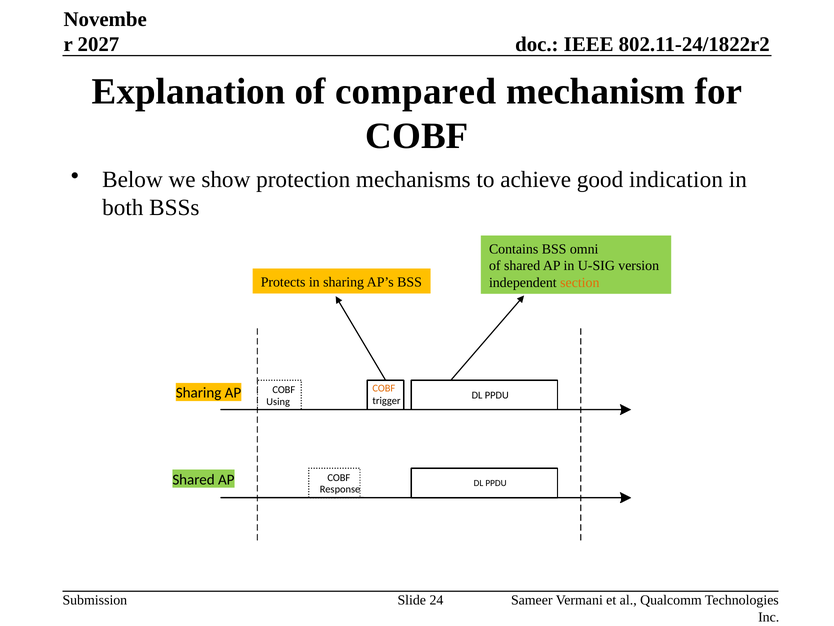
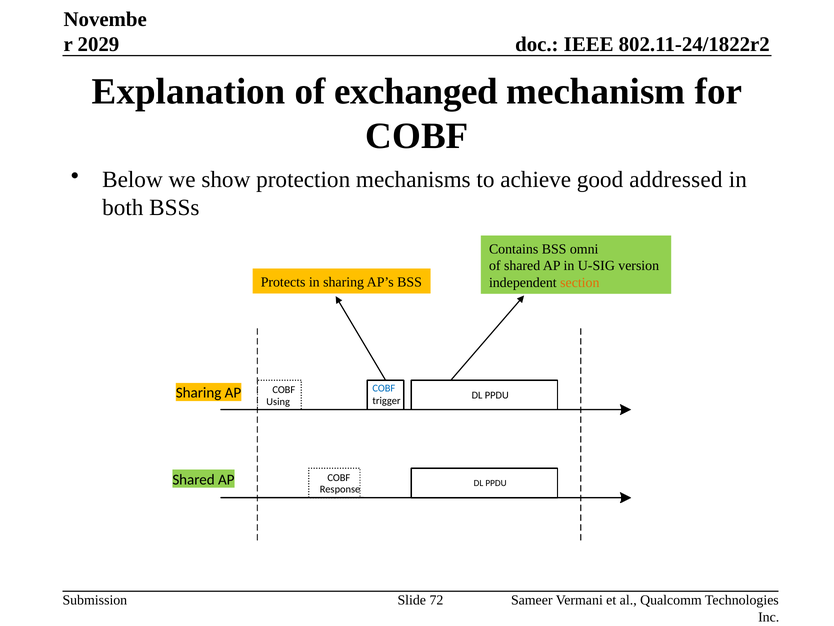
2027: 2027 -> 2029
compared: compared -> exchanged
indication: indication -> addressed
COBF at (384, 388) colour: orange -> blue
24: 24 -> 72
